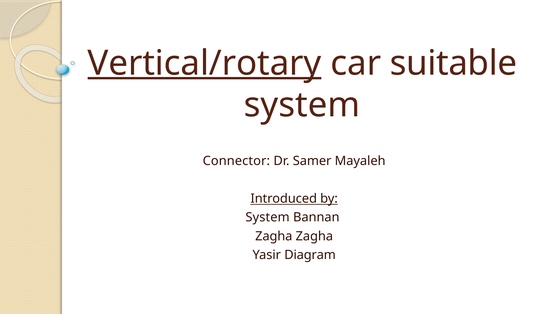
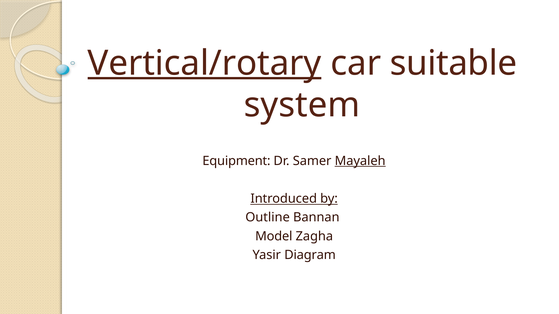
Connector: Connector -> Equipment
Mayaleh underline: none -> present
System at (268, 218): System -> Outline
Zagha at (274, 237): Zagha -> Model
